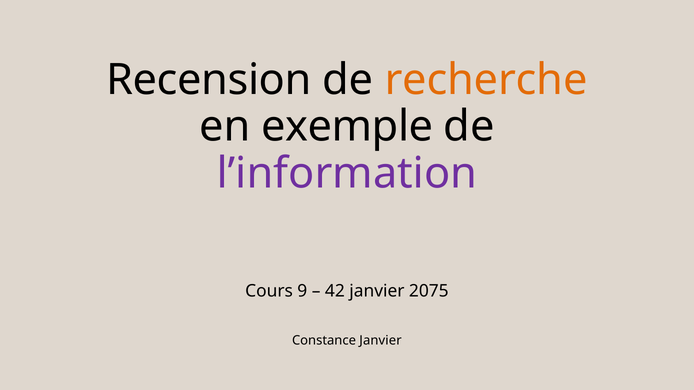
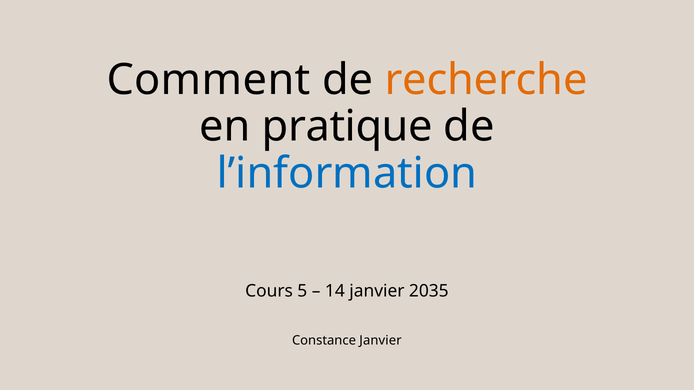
Recension: Recension -> Comment
exemple: exemple -> pratique
l’information colour: purple -> blue
9: 9 -> 5
42: 42 -> 14
2075: 2075 -> 2035
